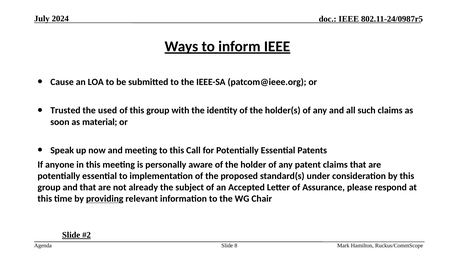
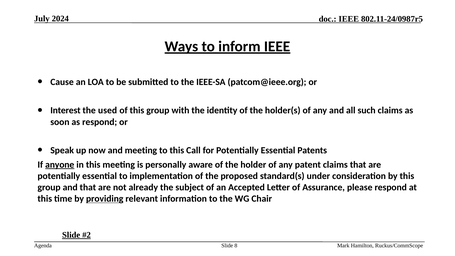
Trusted: Trusted -> Interest
as material: material -> respond
anyone underline: none -> present
